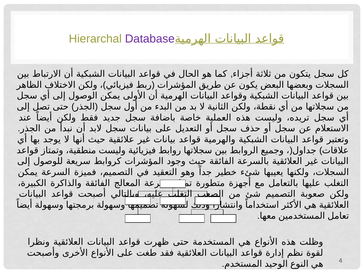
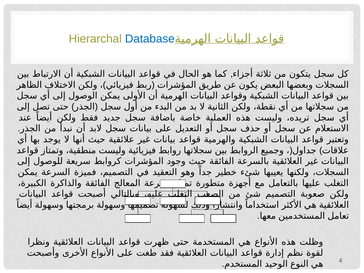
Database colour: purple -> blue
